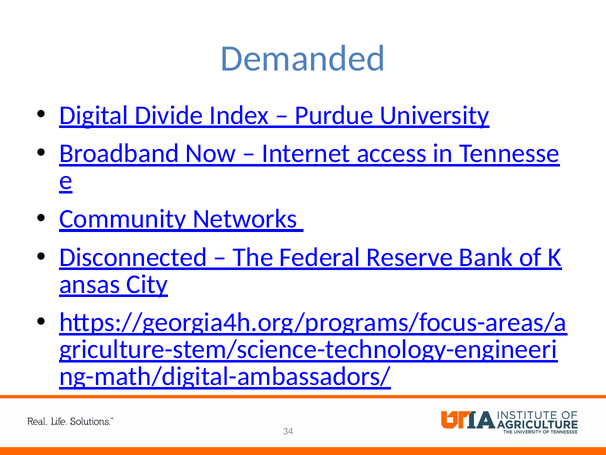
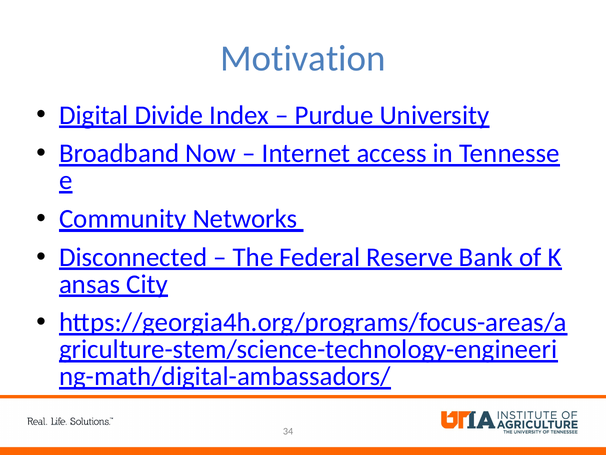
Demanded: Demanded -> Motivation
